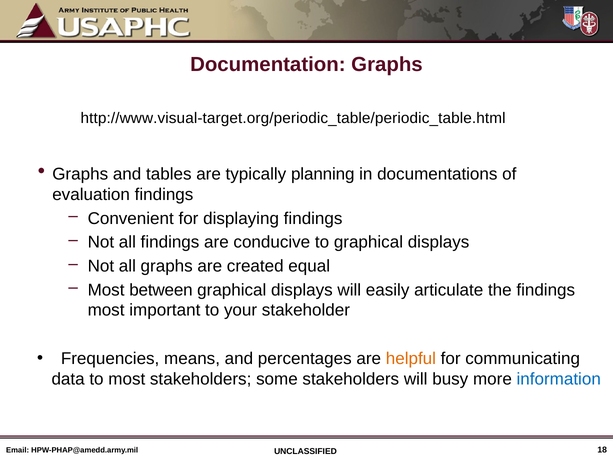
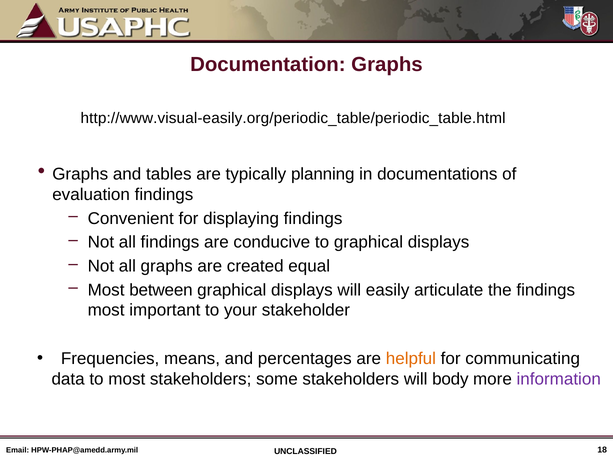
http://www.visual-target.org/periodic_table/periodic_table.html: http://www.visual-target.org/periodic_table/periodic_table.html -> http://www.visual-easily.org/periodic_table/periodic_table.html
busy: busy -> body
information colour: blue -> purple
